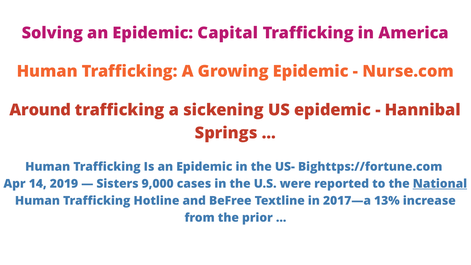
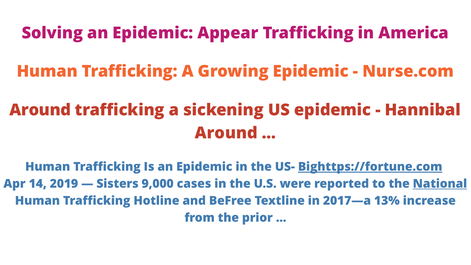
Capital: Capital -> Appear
Springs at (226, 133): Springs -> Around
Bighttps://fortune.com underline: none -> present
